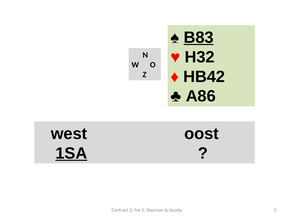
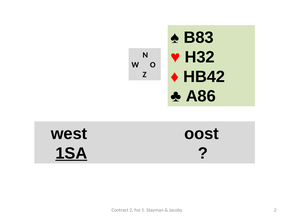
B83 underline: present -> none
